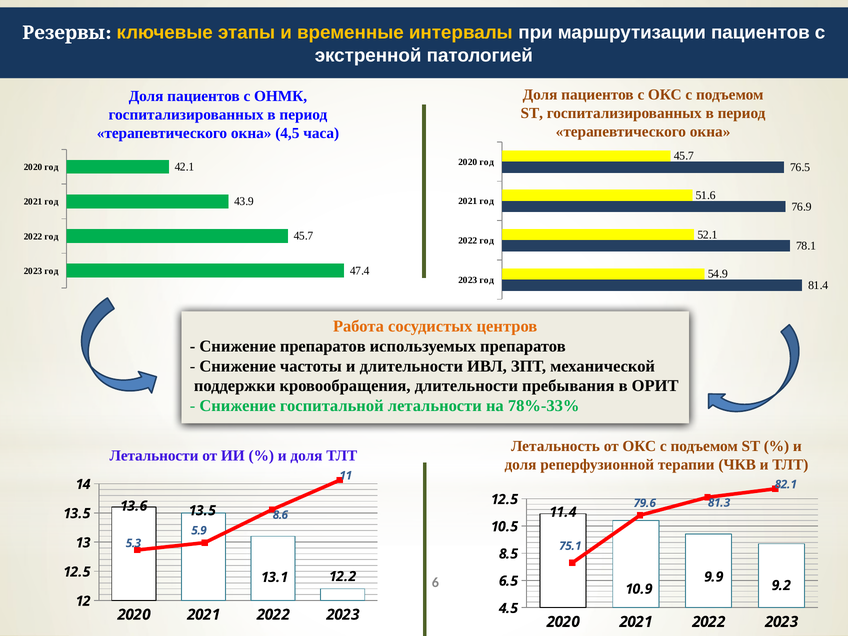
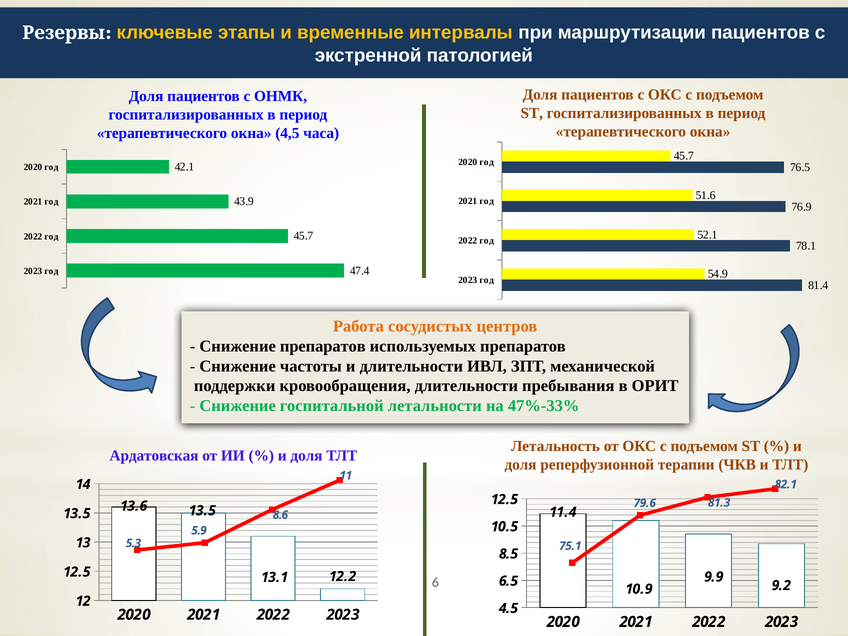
78%-33%: 78%-33% -> 47%-33%
Летальности at (154, 456): Летальности -> Ардатовская
